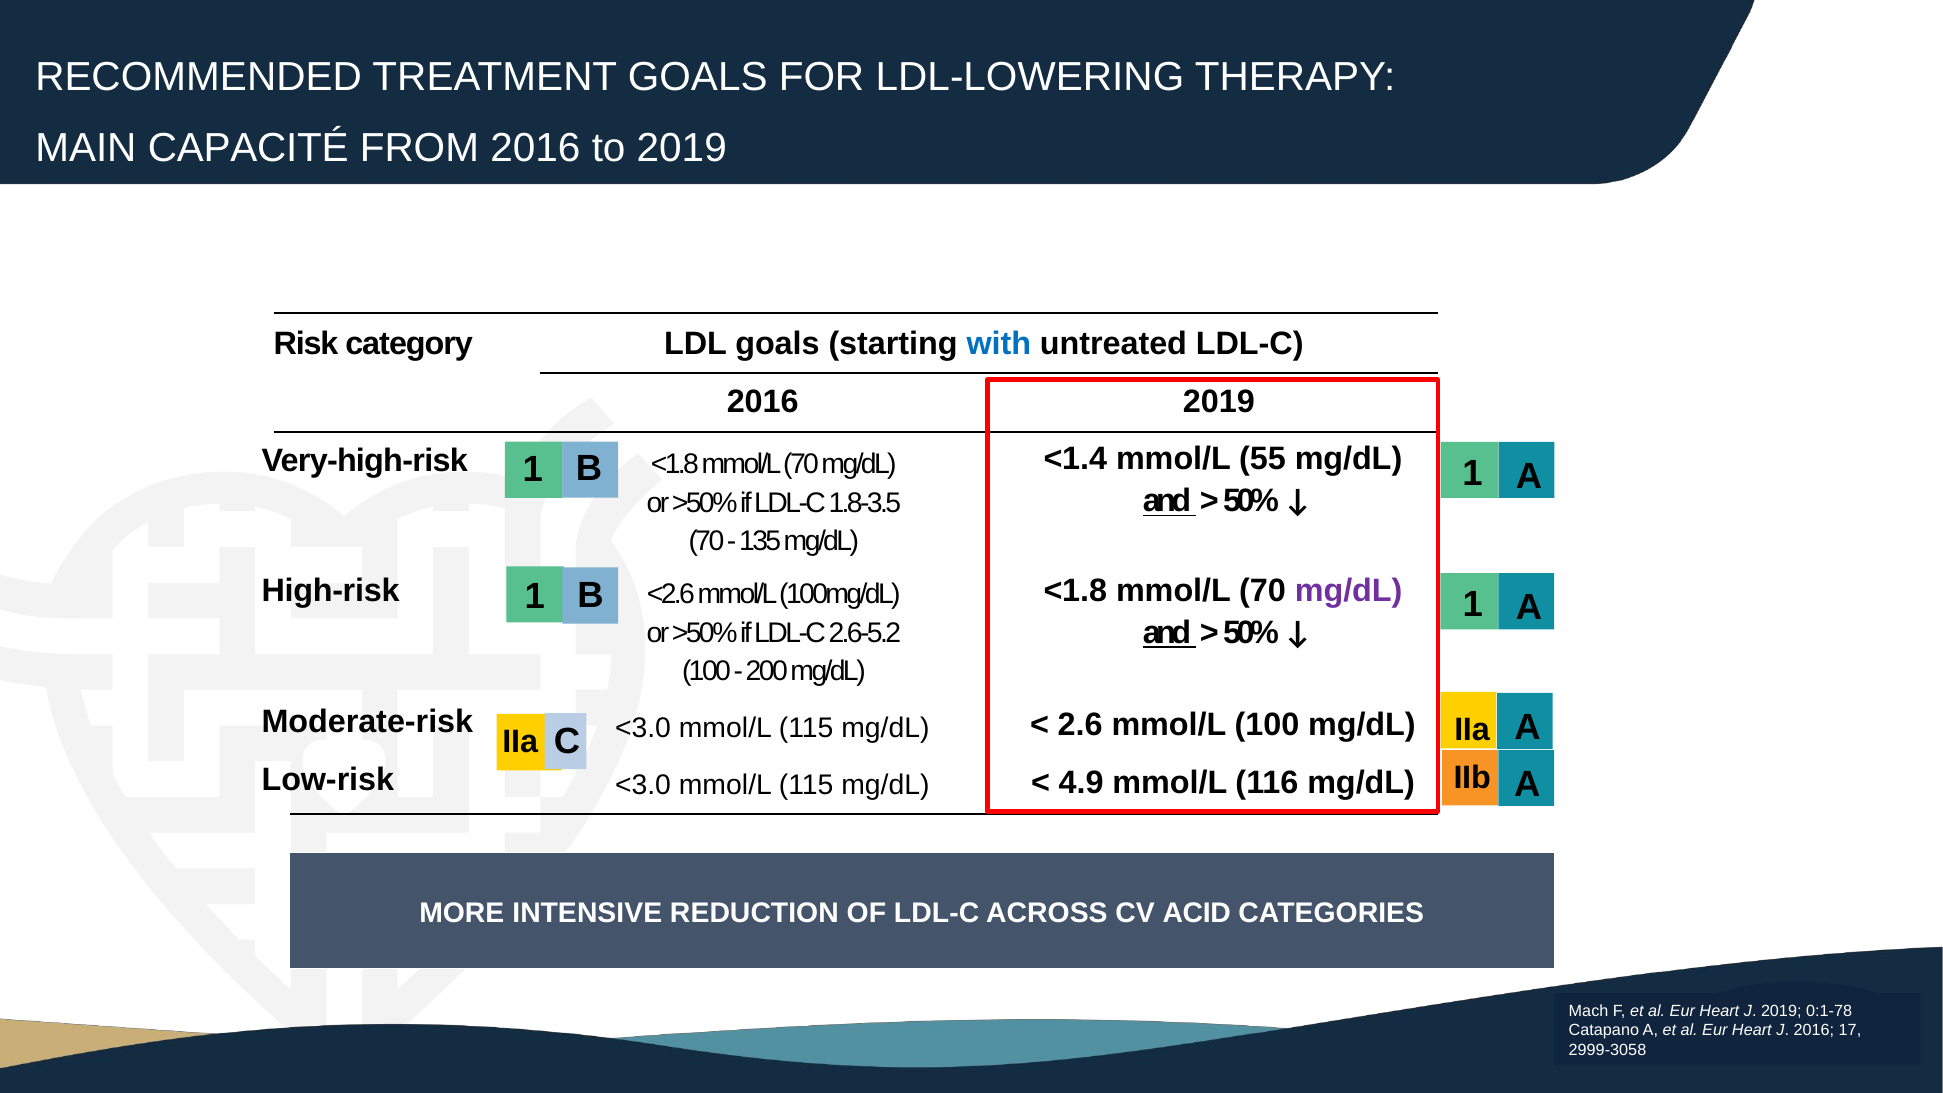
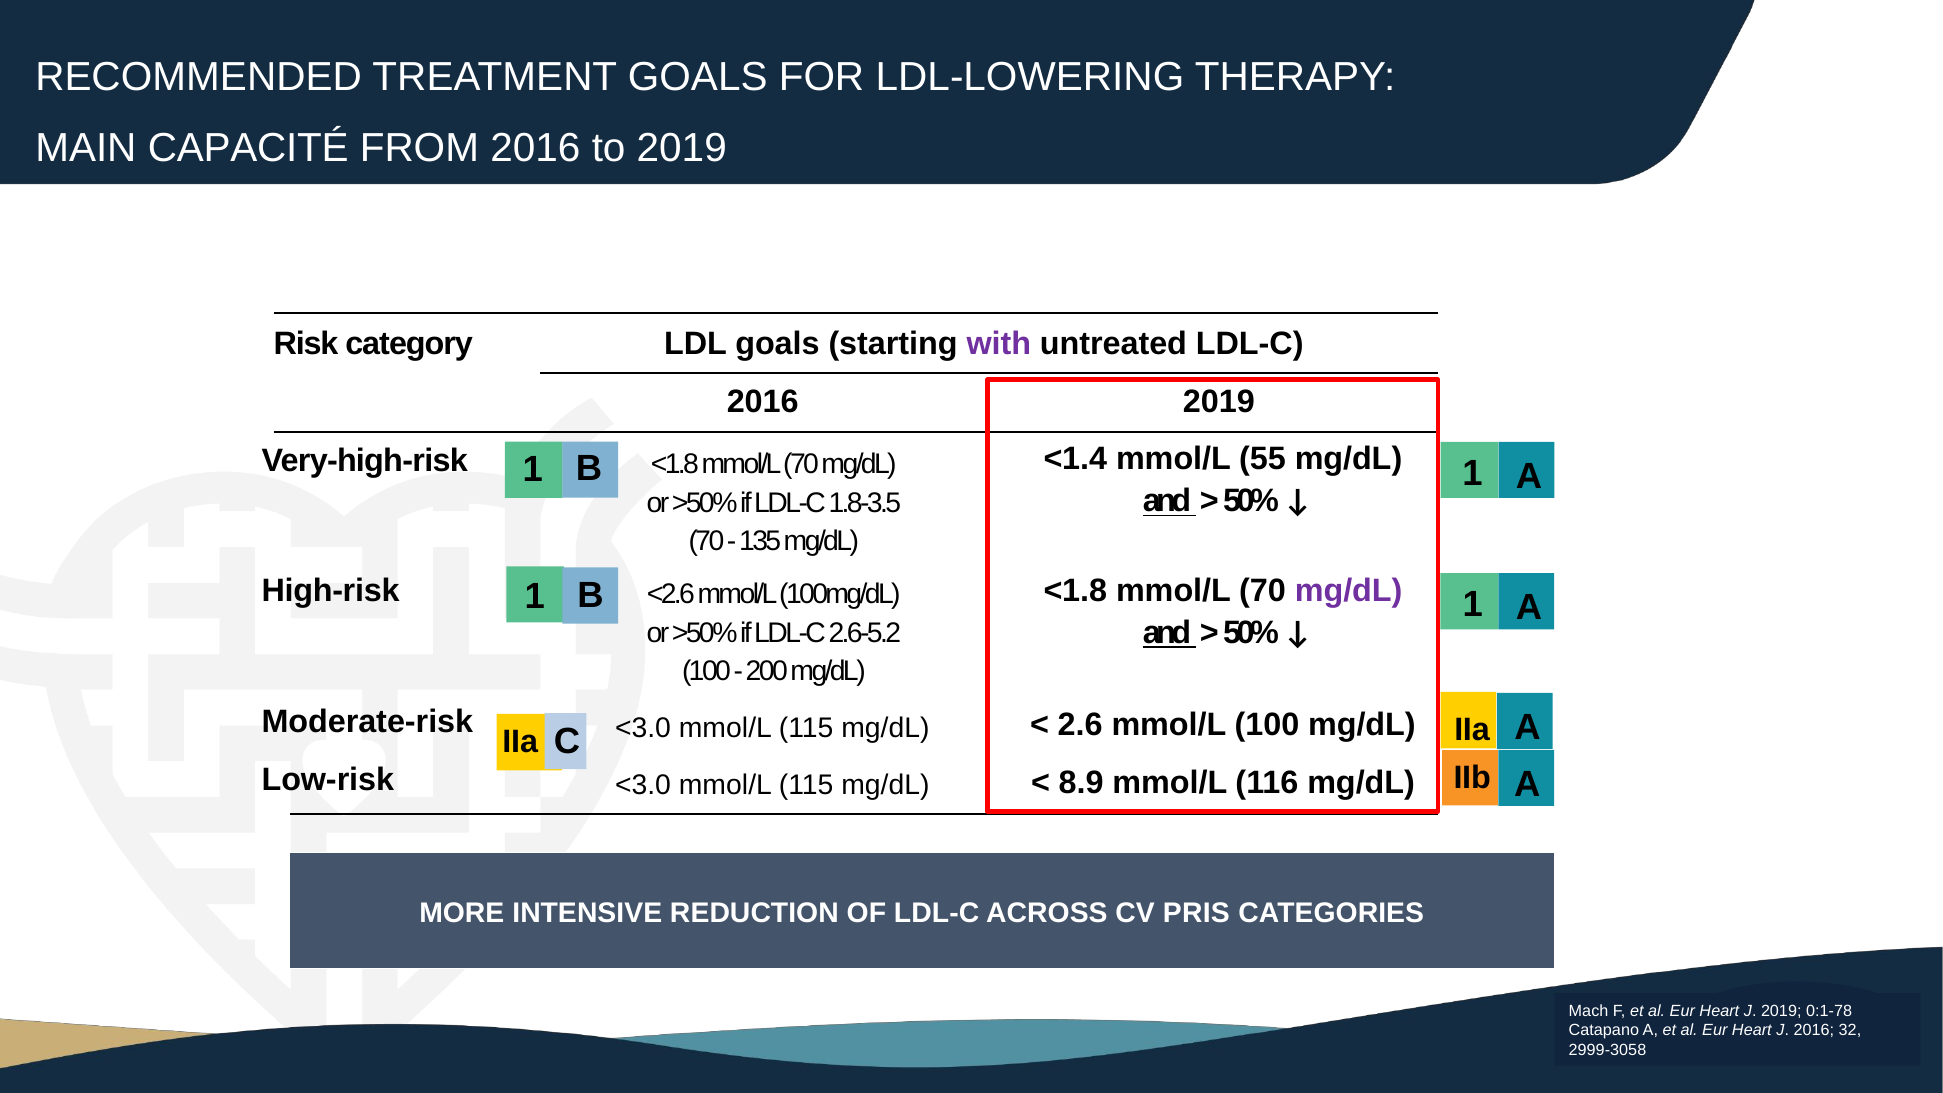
with colour: blue -> purple
4.9: 4.9 -> 8.9
ACID: ACID -> PRIS
17: 17 -> 32
